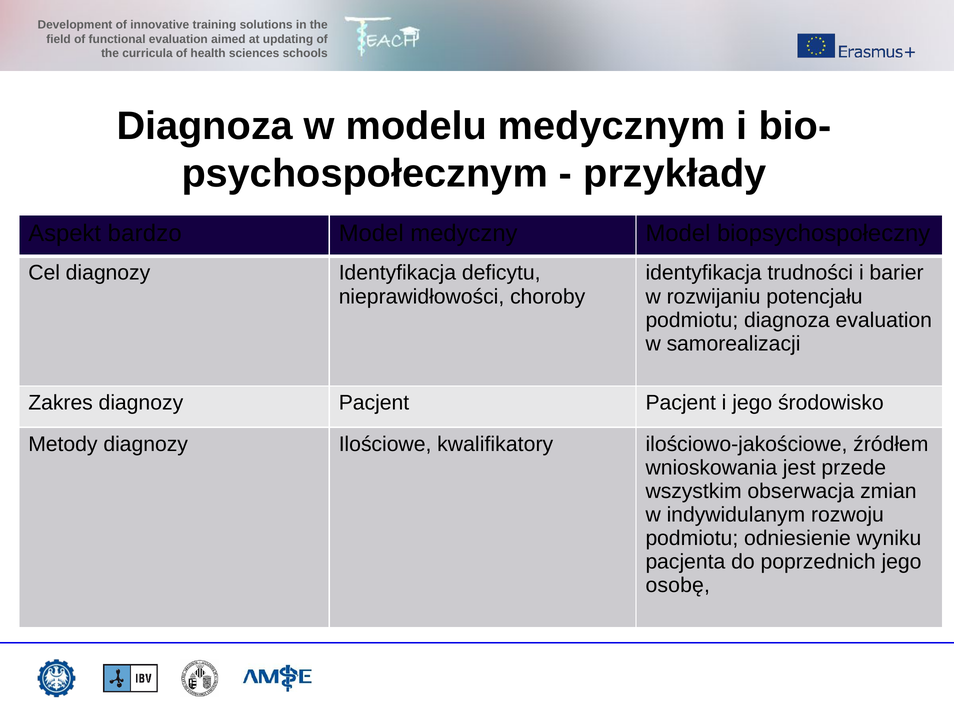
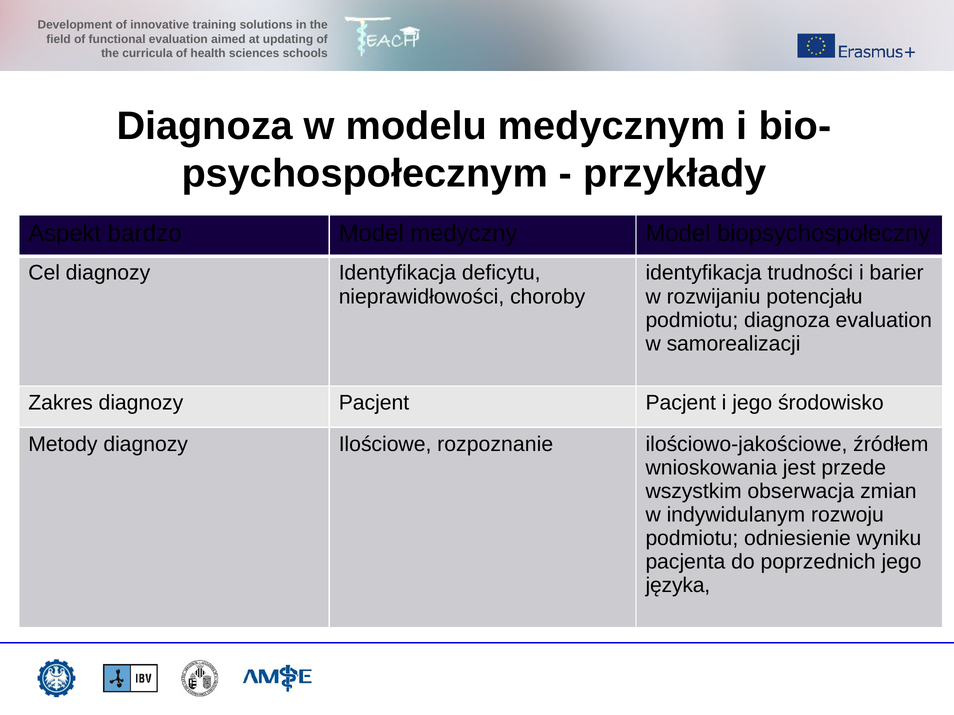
kwalifikatory: kwalifikatory -> rozpoznanie
osobę: osobę -> języka
